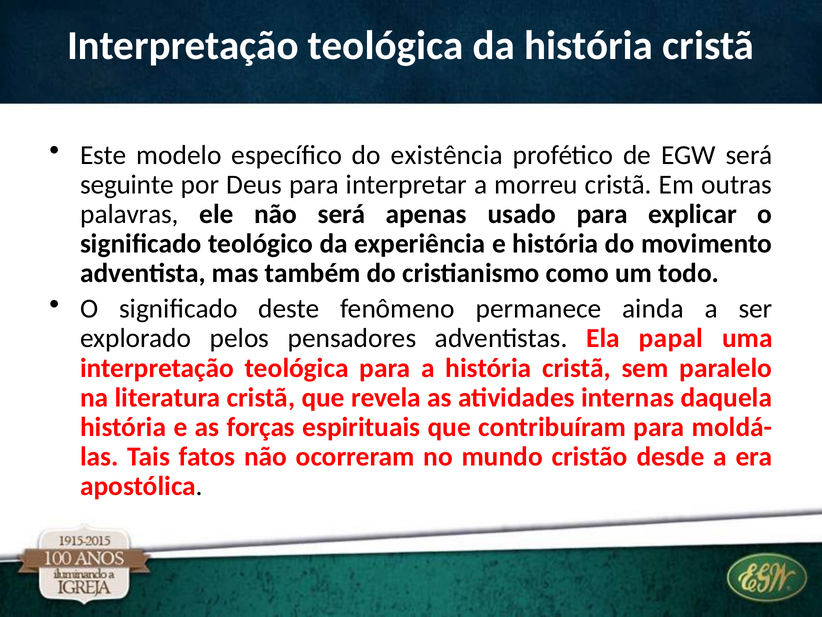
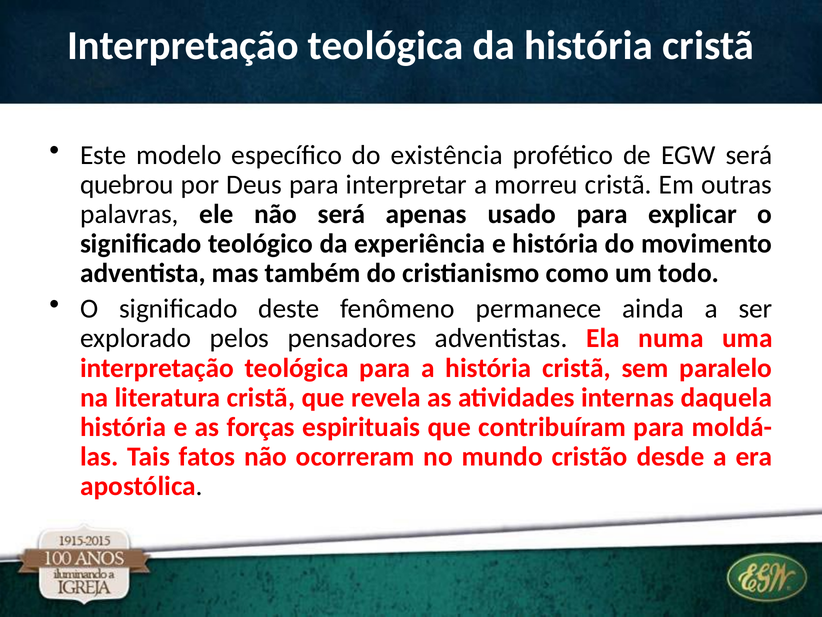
seguinte: seguinte -> quebrou
papal: papal -> numa
